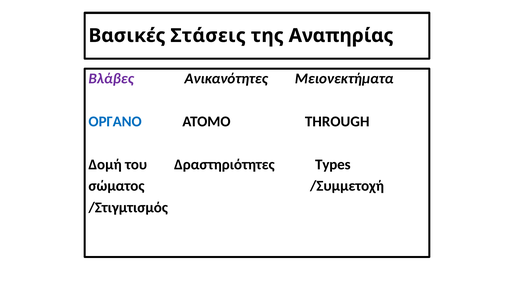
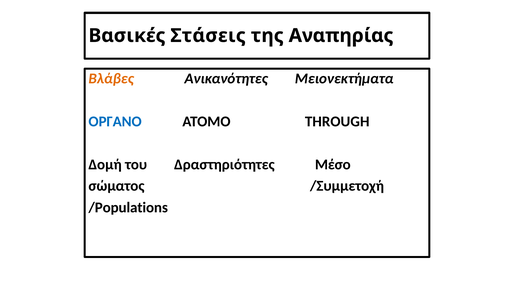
Βλάβες colour: purple -> orange
Types: Types -> Μέσο
/Στιγμτισμός: /Στιγμτισμός -> /Populations
